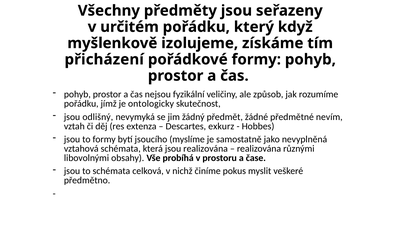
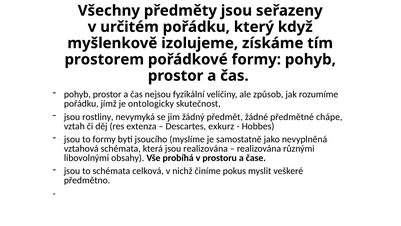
přicházení: přicházení -> prostorem
odlišný: odlišný -> rostliny
nevím: nevím -> chápe
